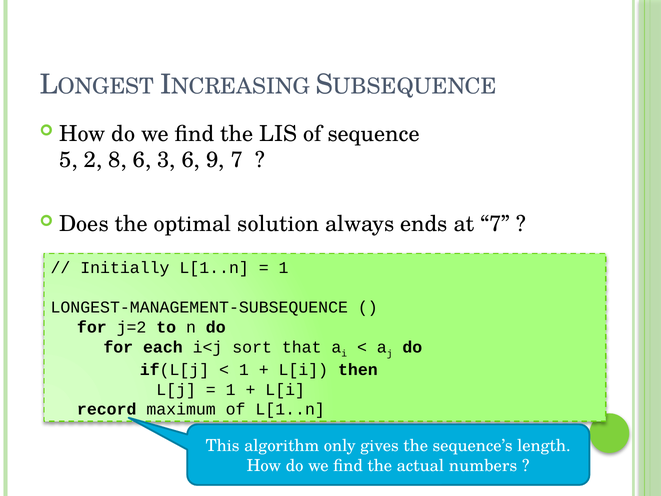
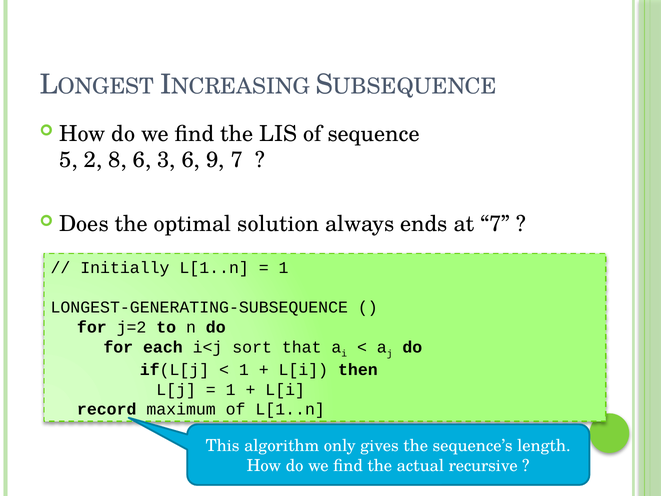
LONGEST-MANAGEMENT-SUBSEQUENCE: LONGEST-MANAGEMENT-SUBSEQUENCE -> LONGEST-GENERATING-SUBSEQUENCE
numbers: numbers -> recursive
